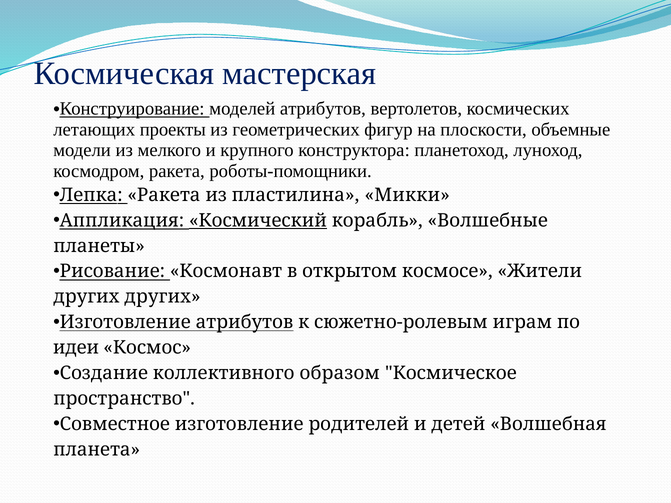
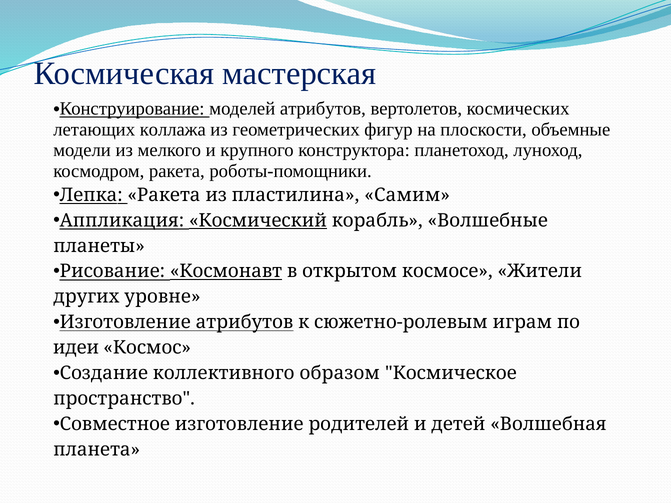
проекты: проекты -> коллажа
Микки: Микки -> Самим
Космонавт underline: none -> present
других других: других -> уровне
